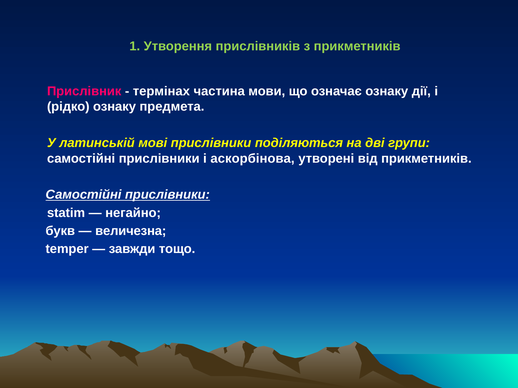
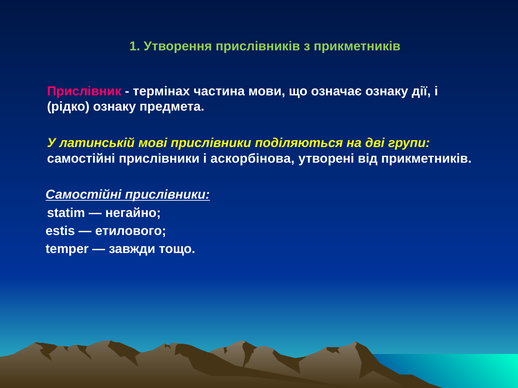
букв: букв -> estis
величезна: величезна -> етилового
